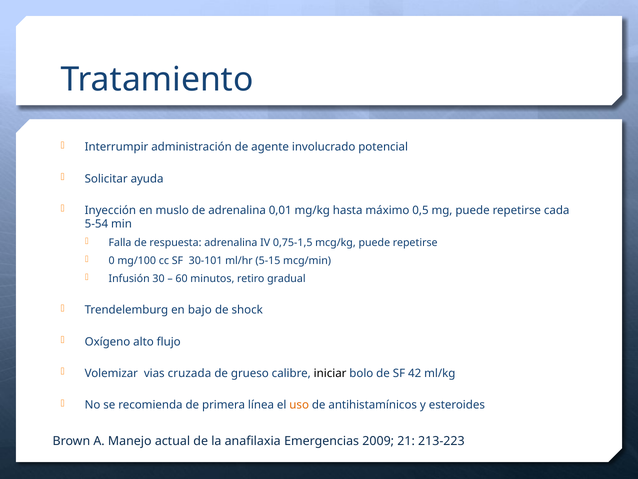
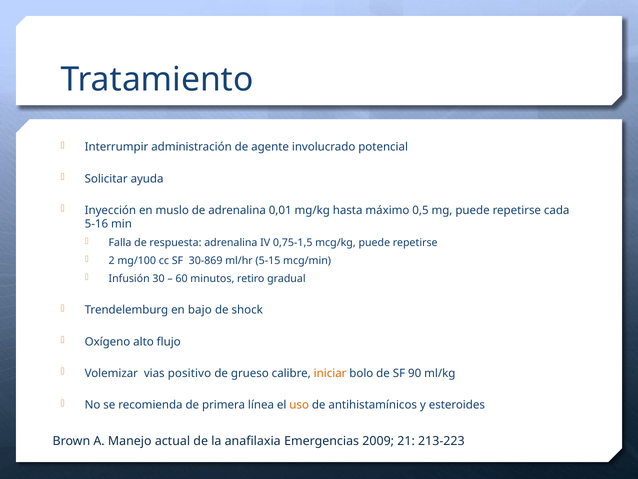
5-54: 5-54 -> 5-16
0: 0 -> 2
30-101: 30-101 -> 30-869
cruzada: cruzada -> positivo
iniciar colour: black -> orange
42: 42 -> 90
